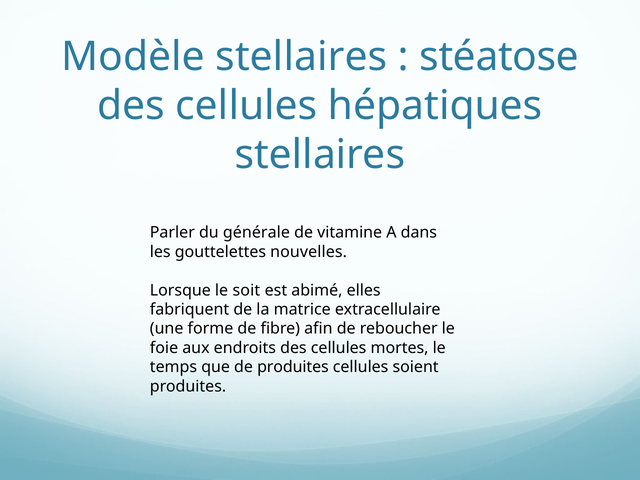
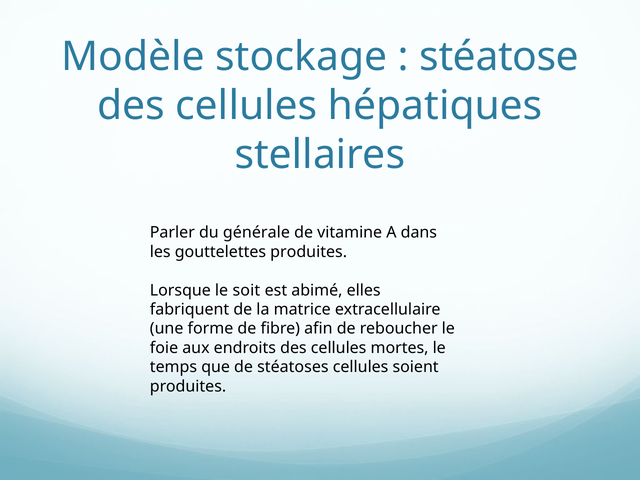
Modèle stellaires: stellaires -> stockage
gouttelettes nouvelles: nouvelles -> produites
de produites: produites -> stéatoses
